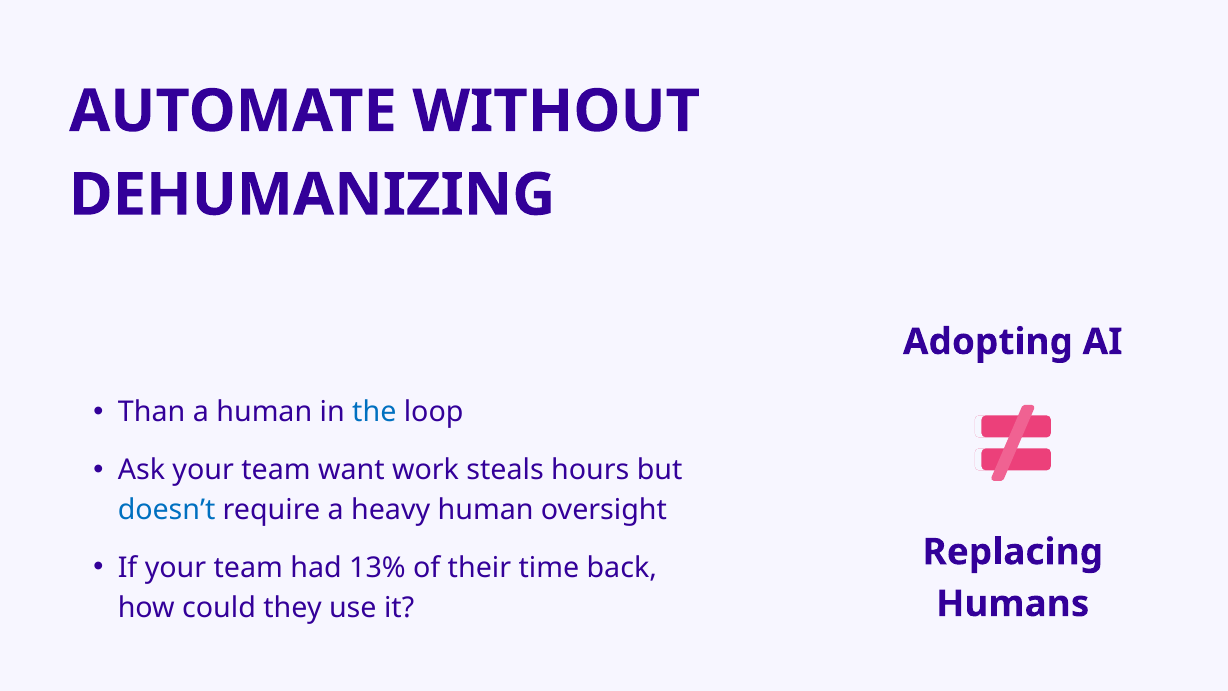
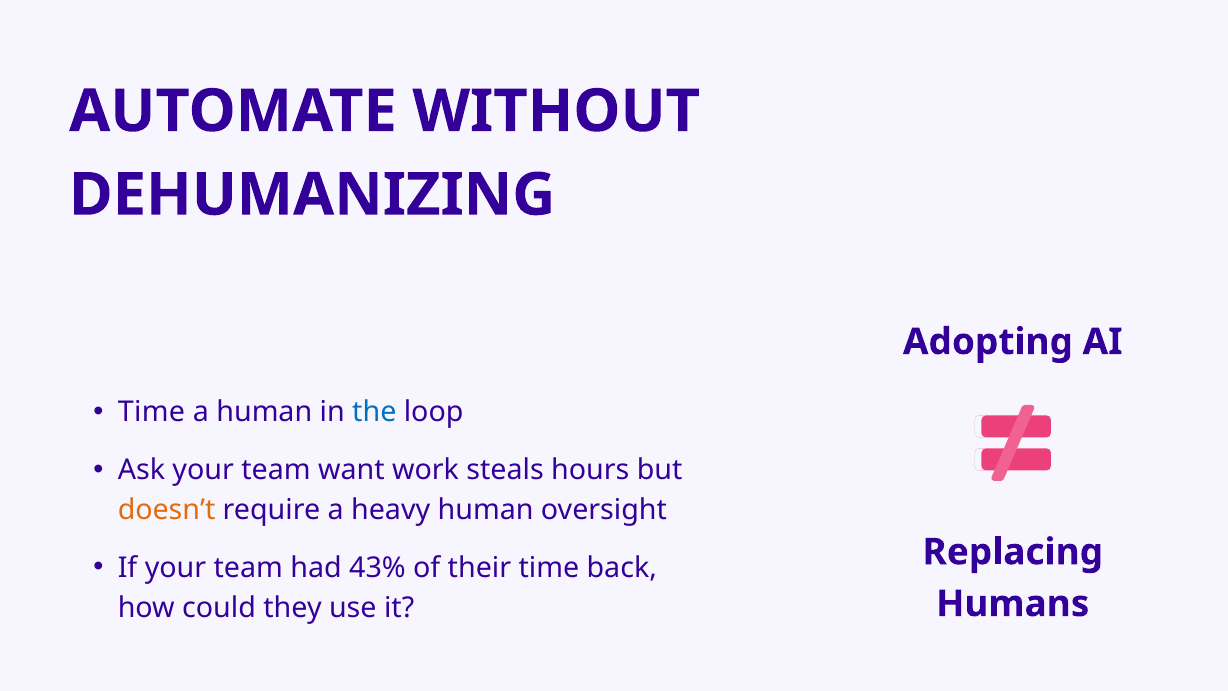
Than at (152, 412): Than -> Time
doesn’t colour: blue -> orange
13%: 13% -> 43%
